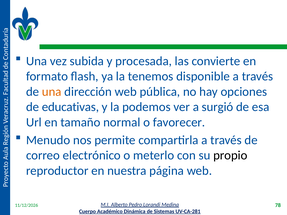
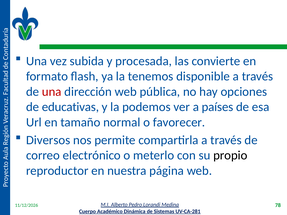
una at (52, 92) colour: orange -> red
surgió: surgió -> países
Menudo: Menudo -> Diversos
